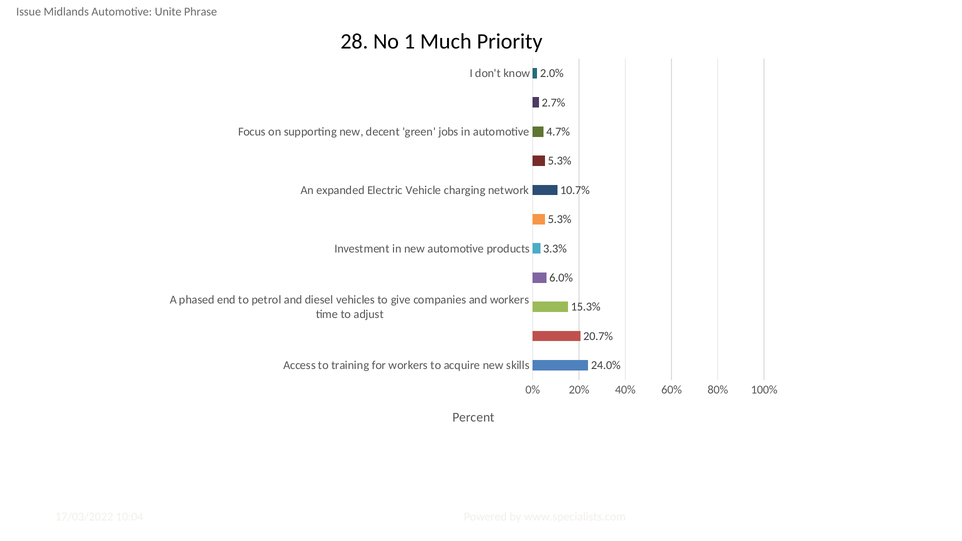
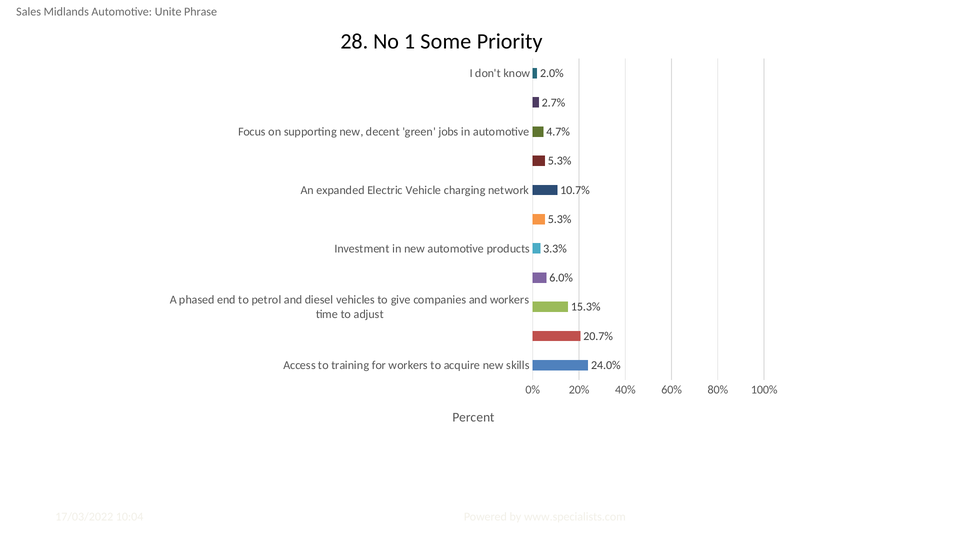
Issue: Issue -> Sales
Much: Much -> Some
